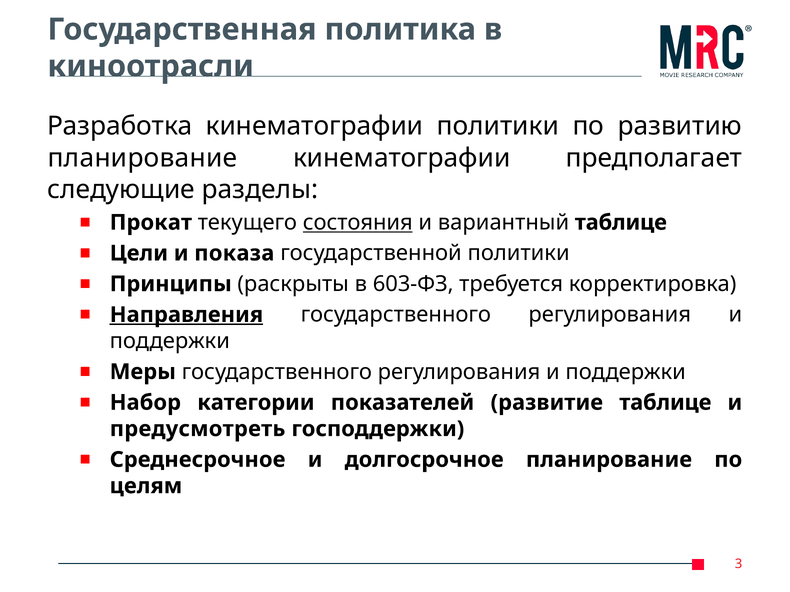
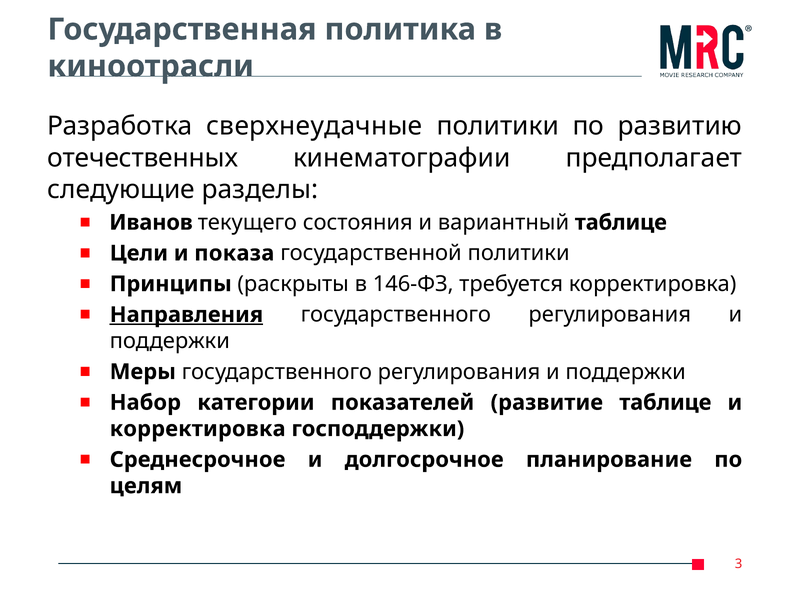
Разработка кинематографии: кинематографии -> сверхнеудачные
планирование at (143, 158): планирование -> отечественных
Прокат: Прокат -> Иванов
состояния underline: present -> none
603-ФЗ: 603-ФЗ -> 146-ФЗ
предусмотреть at (198, 429): предусмотреть -> корректировка
